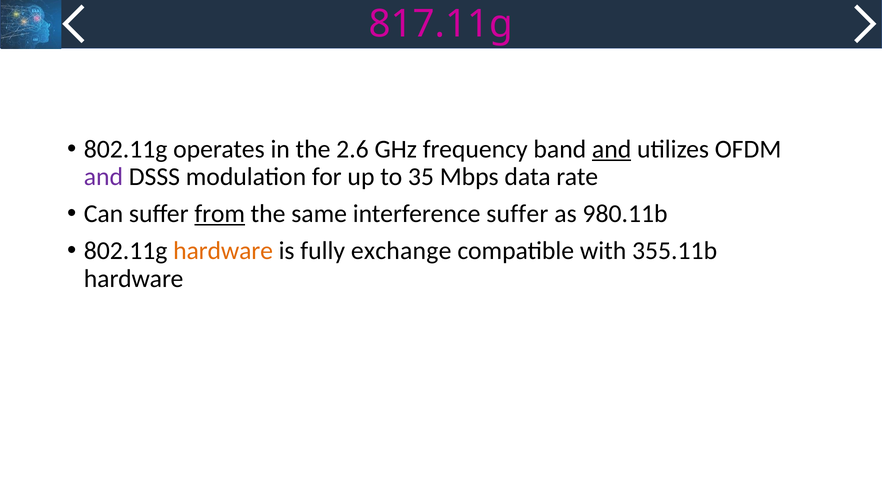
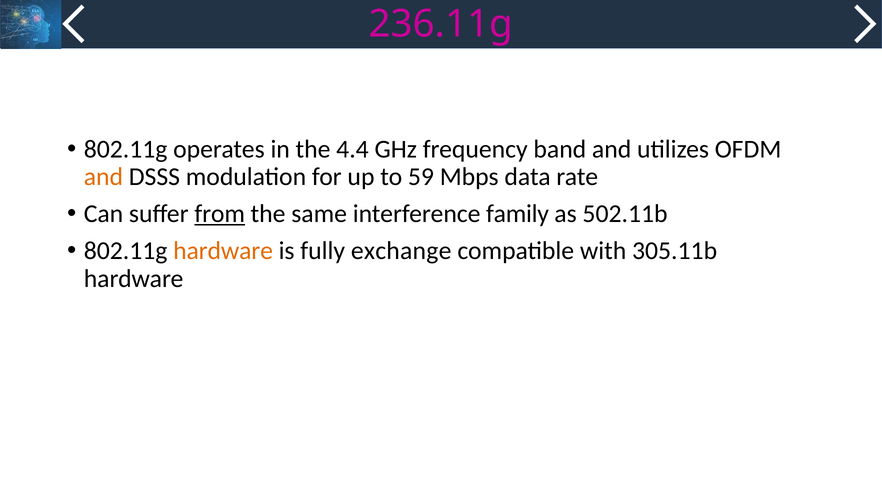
817.11g: 817.11g -> 236.11g
2.6: 2.6 -> 4.4
and at (612, 149) underline: present -> none
and at (103, 177) colour: purple -> orange
35: 35 -> 59
interference suffer: suffer -> family
980.11b: 980.11b -> 502.11b
355.11b: 355.11b -> 305.11b
